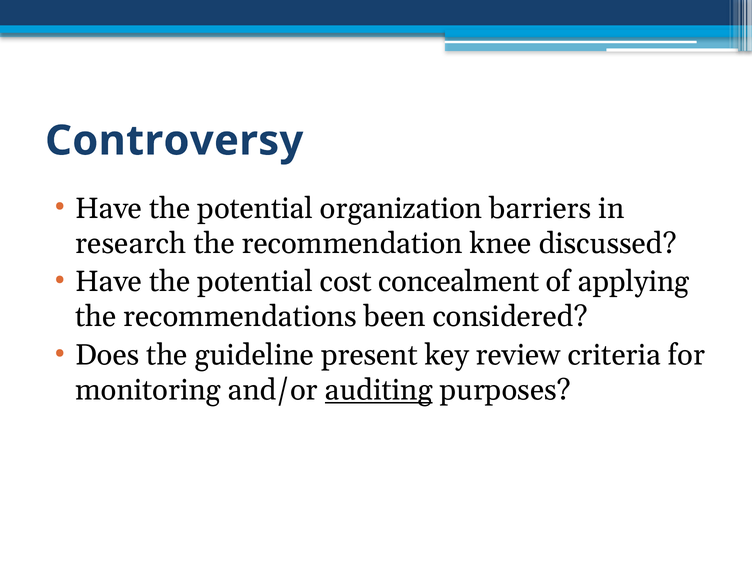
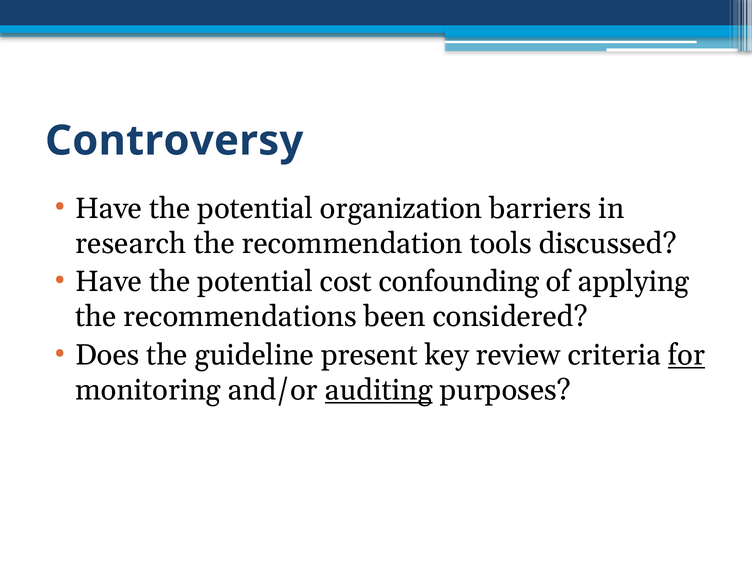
knee: knee -> tools
concealment: concealment -> confounding
for underline: none -> present
